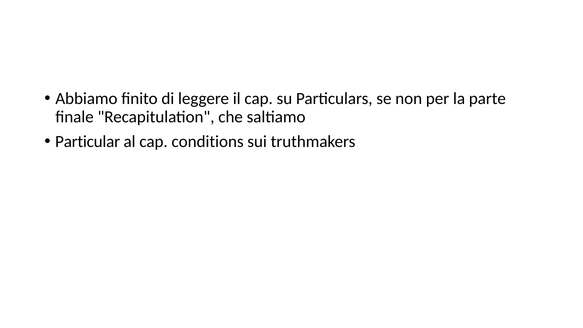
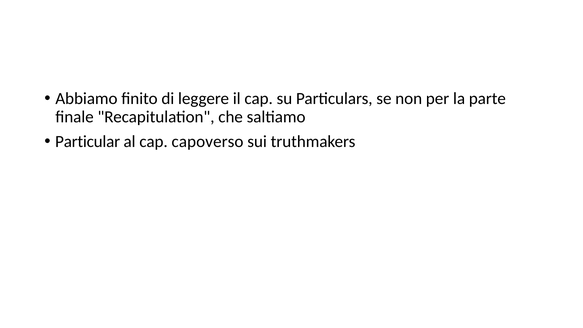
conditions: conditions -> capoverso
